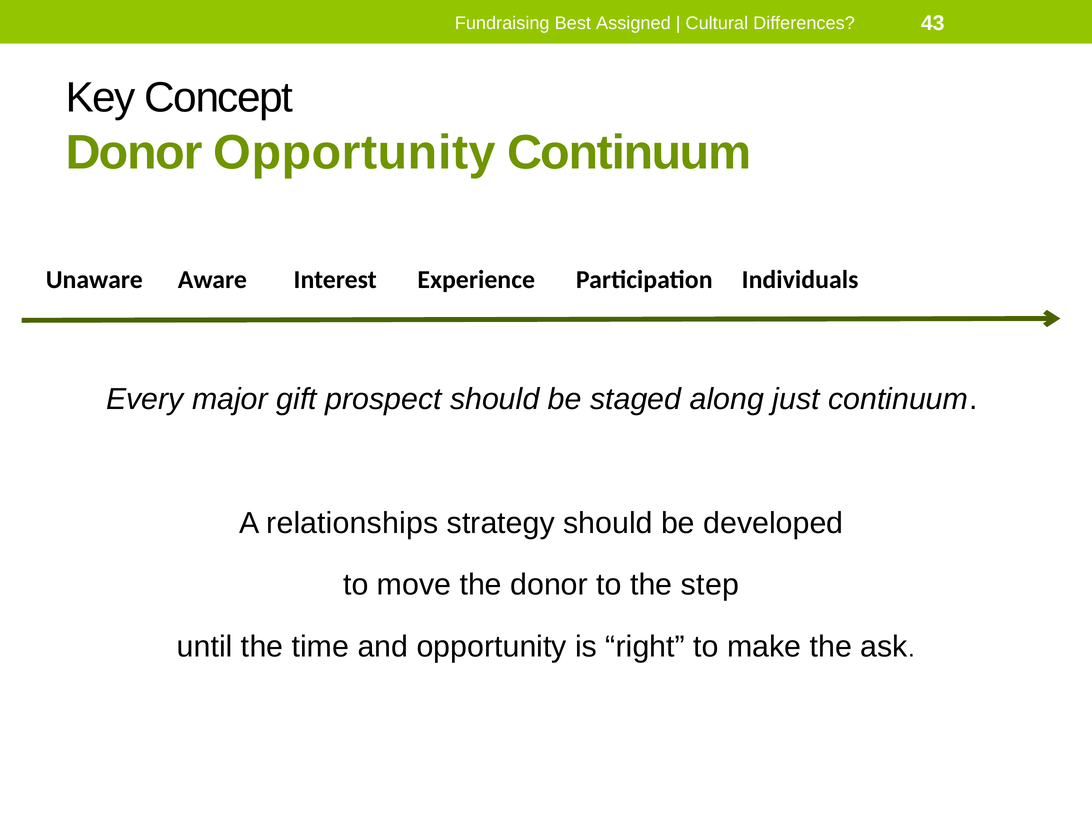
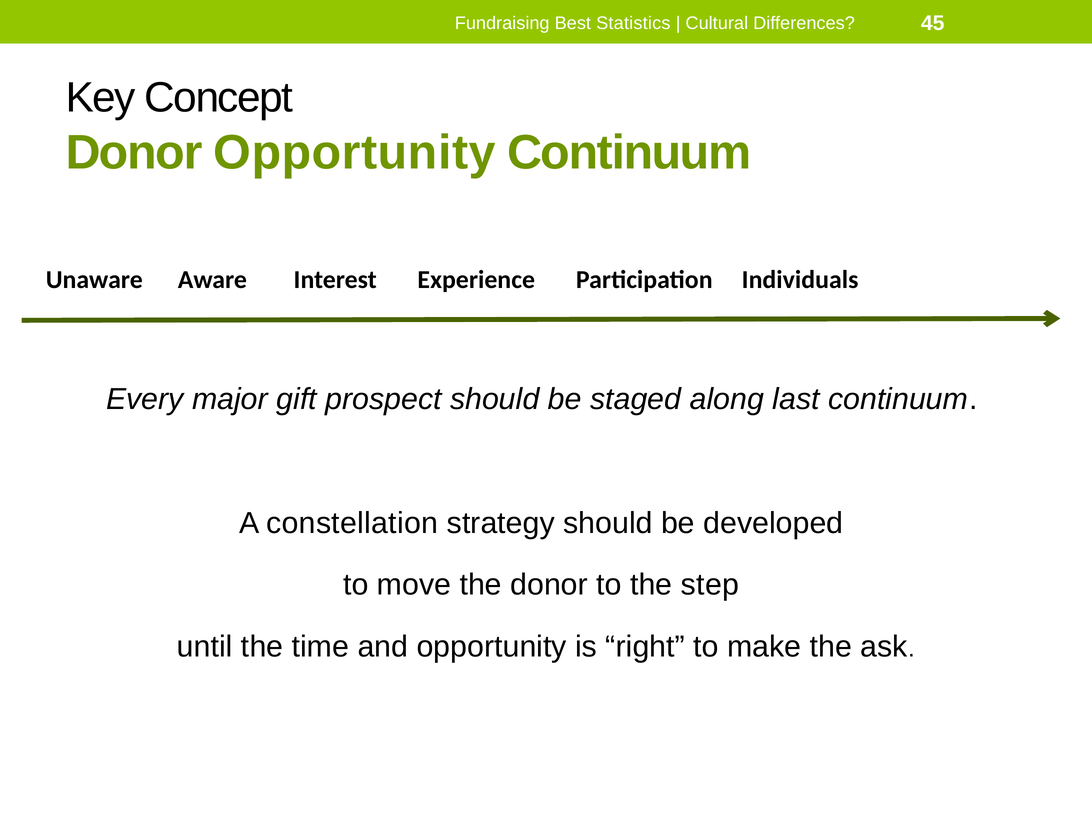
Assigned: Assigned -> Statistics
43: 43 -> 45
just: just -> last
relationships: relationships -> constellation
